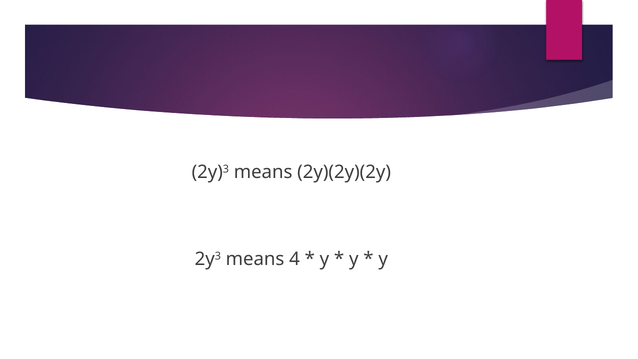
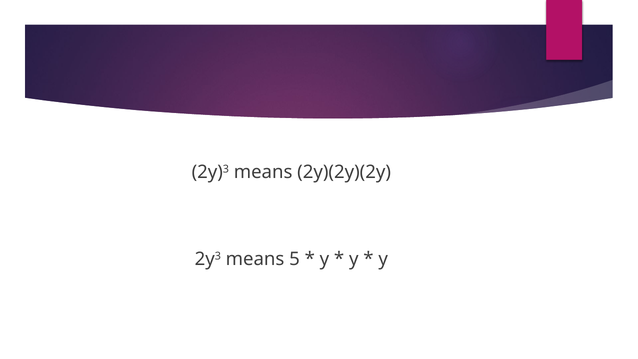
4: 4 -> 5
